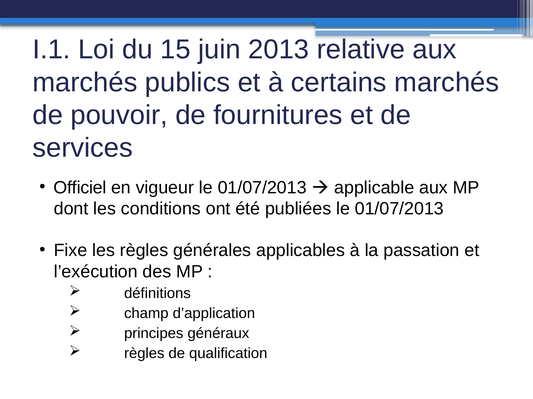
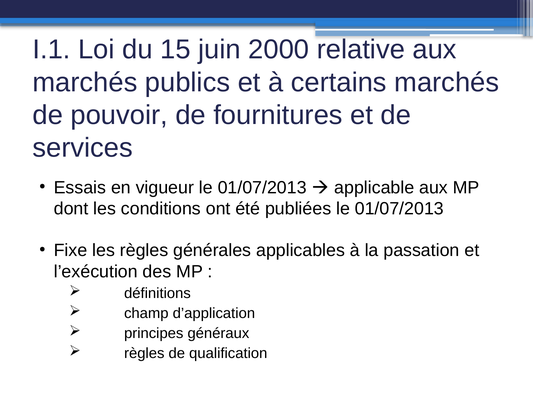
2013: 2013 -> 2000
Officiel: Officiel -> Essais
